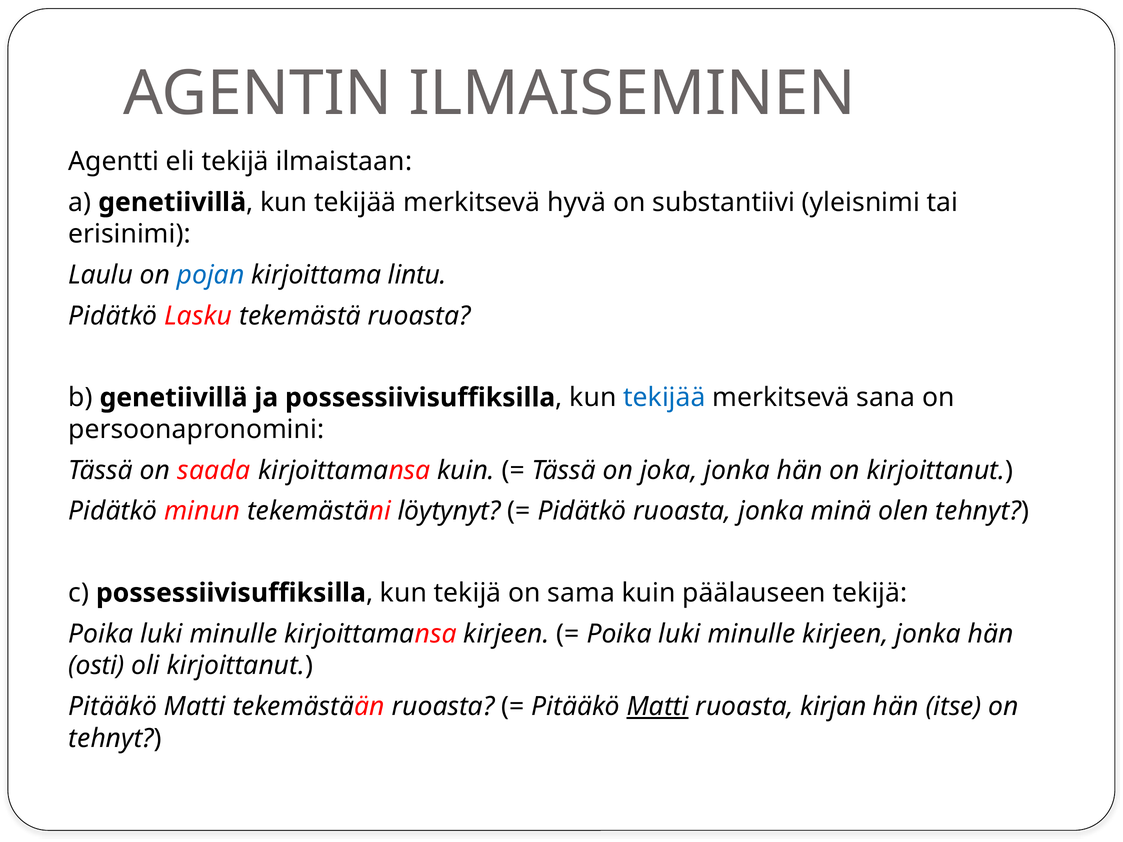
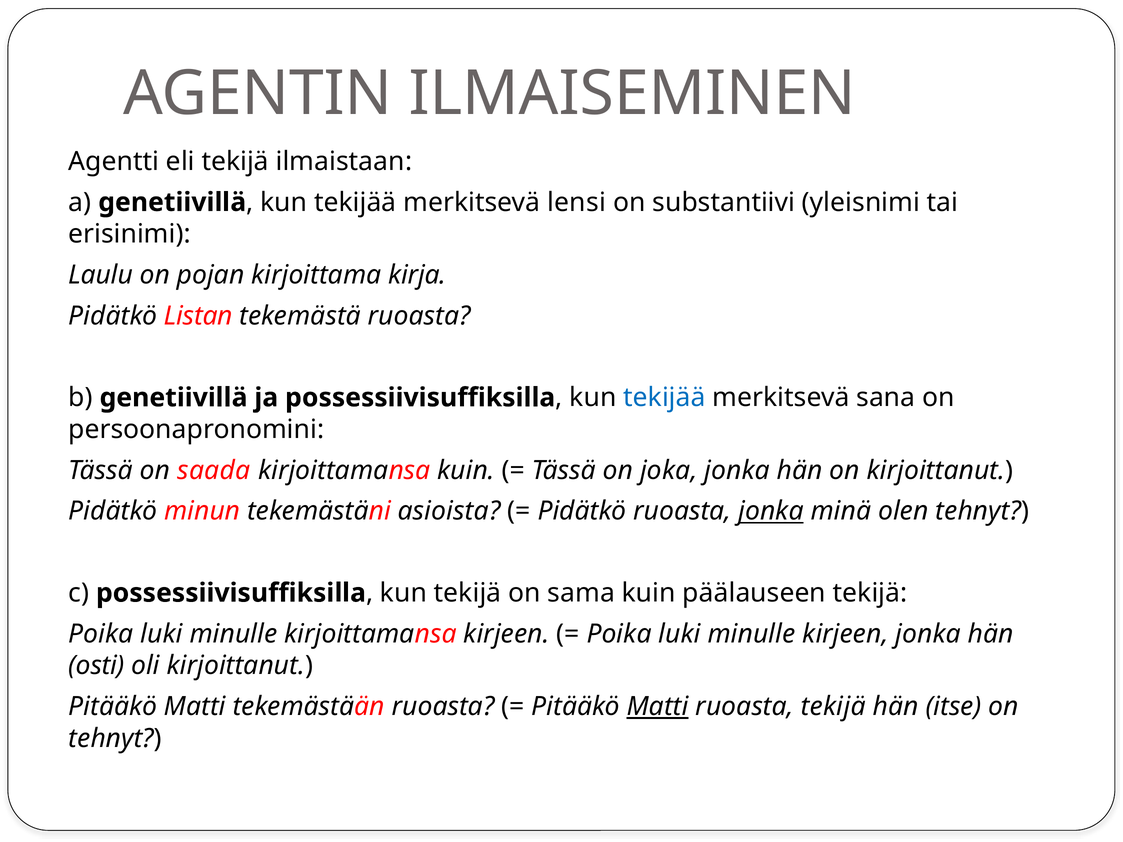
hyvä: hyvä -> lensi
pojan colour: blue -> black
lintu: lintu -> kirja
Lasku: Lasku -> Listan
löytynyt: löytynyt -> asioista
jonka at (771, 511) underline: none -> present
ruoasta kirjan: kirjan -> tekijä
